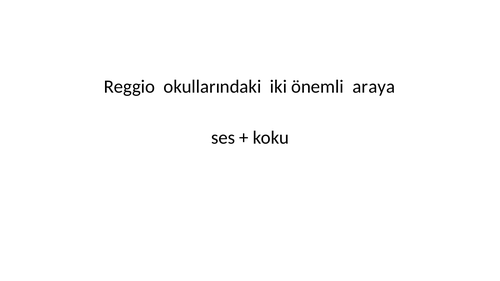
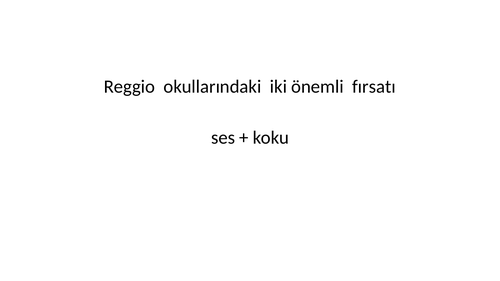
araya: araya -> fırsatı
